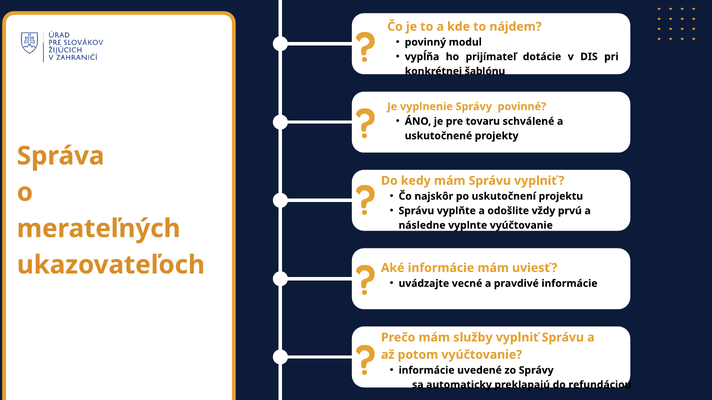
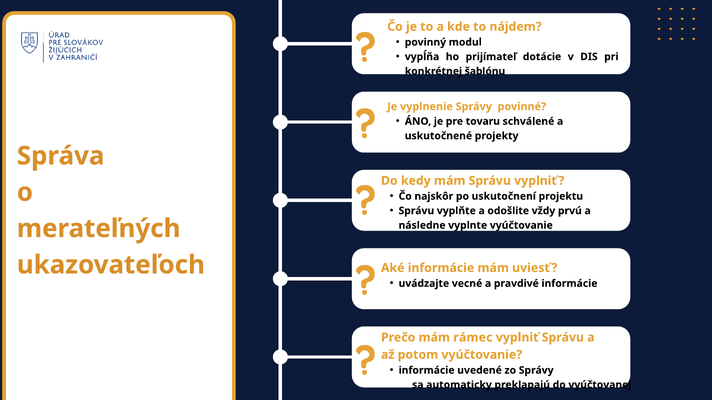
služby: služby -> rámec
refundáciou: refundáciou -> vyúčtovanej
